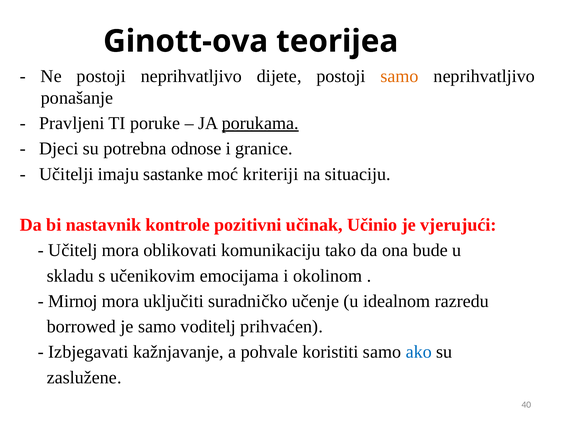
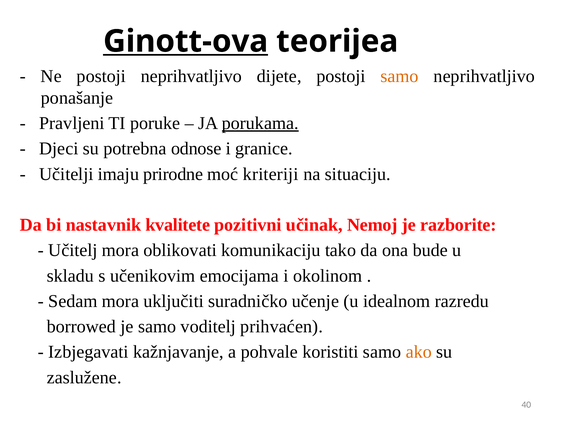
Ginott-ova underline: none -> present
sastanke: sastanke -> prirodne
kontrole: kontrole -> kvalitete
Učinio: Učinio -> Nemoj
vjerujući: vjerujući -> razborite
Mirnoj: Mirnoj -> Sedam
ako colour: blue -> orange
